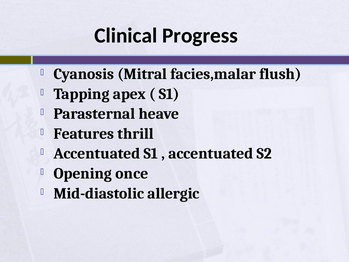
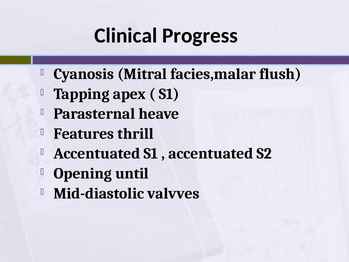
once: once -> until
allergic: allergic -> valvves
